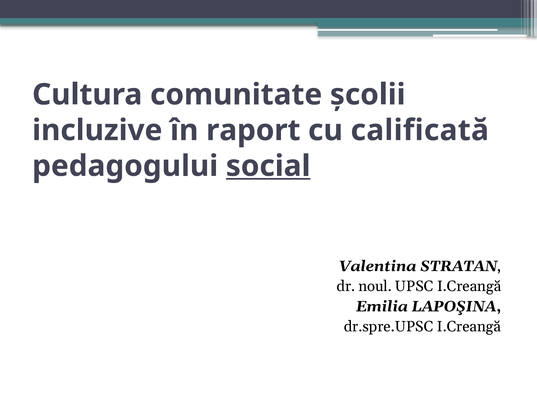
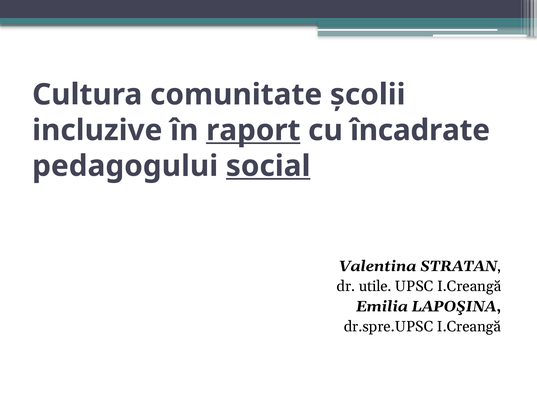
raport underline: none -> present
calificată: calificată -> încadrate
noul: noul -> utile
